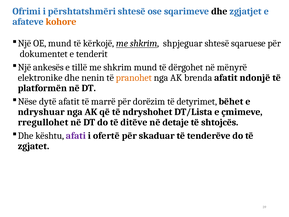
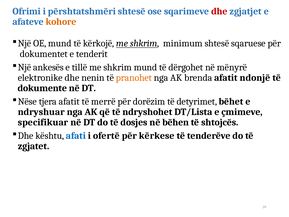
dhe at (219, 11) colour: black -> red
shpjeguar: shpjeguar -> minimum
platformën: platformën -> dokumente
dytë: dytë -> tjera
marrë: marrë -> merrë
rregullohet: rregullohet -> specifikuar
ditëve: ditëve -> dosjes
detaje: detaje -> bëhen
afati colour: purple -> blue
skaduar: skaduar -> kërkese
